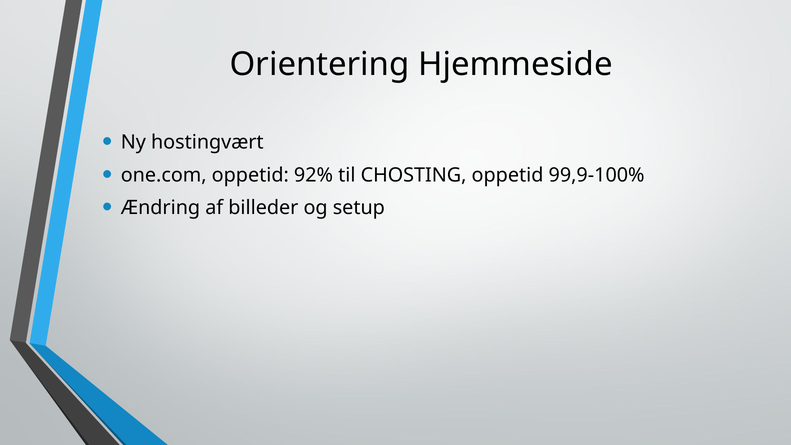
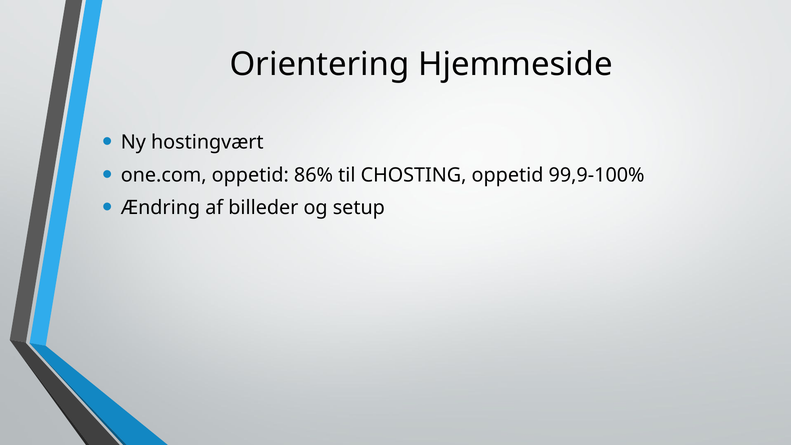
92%: 92% -> 86%
